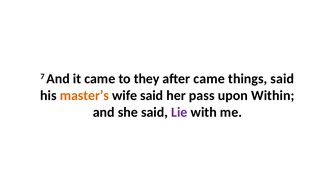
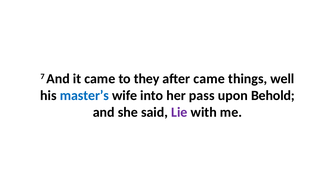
things said: said -> well
master’s colour: orange -> blue
wife said: said -> into
Within: Within -> Behold
